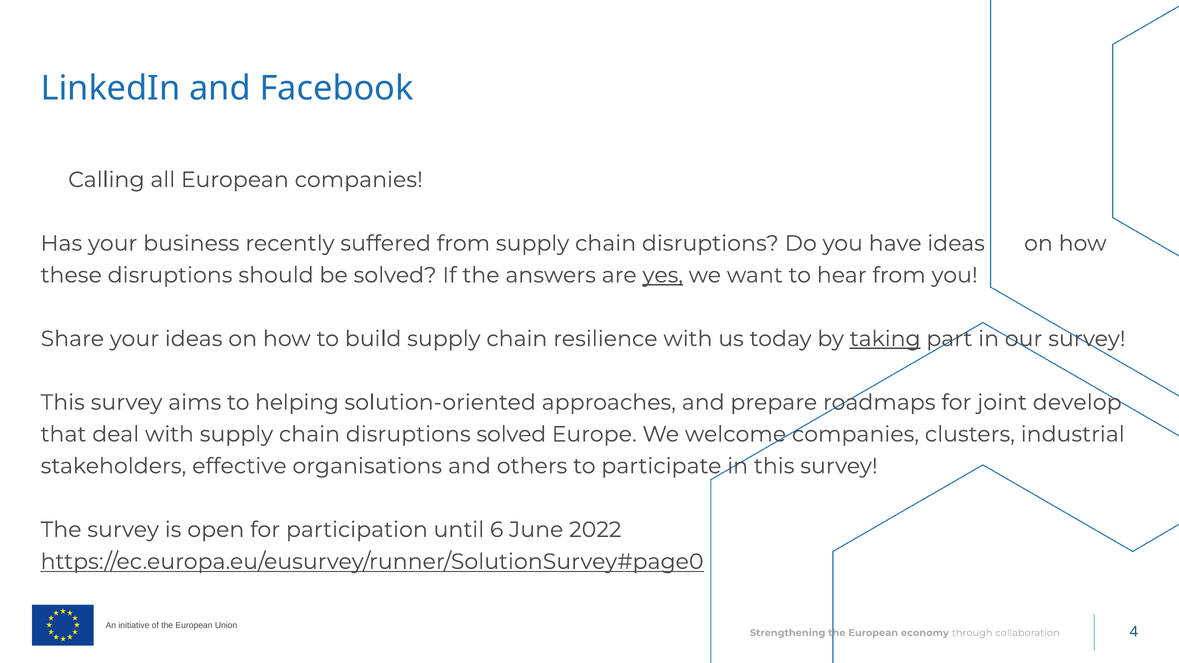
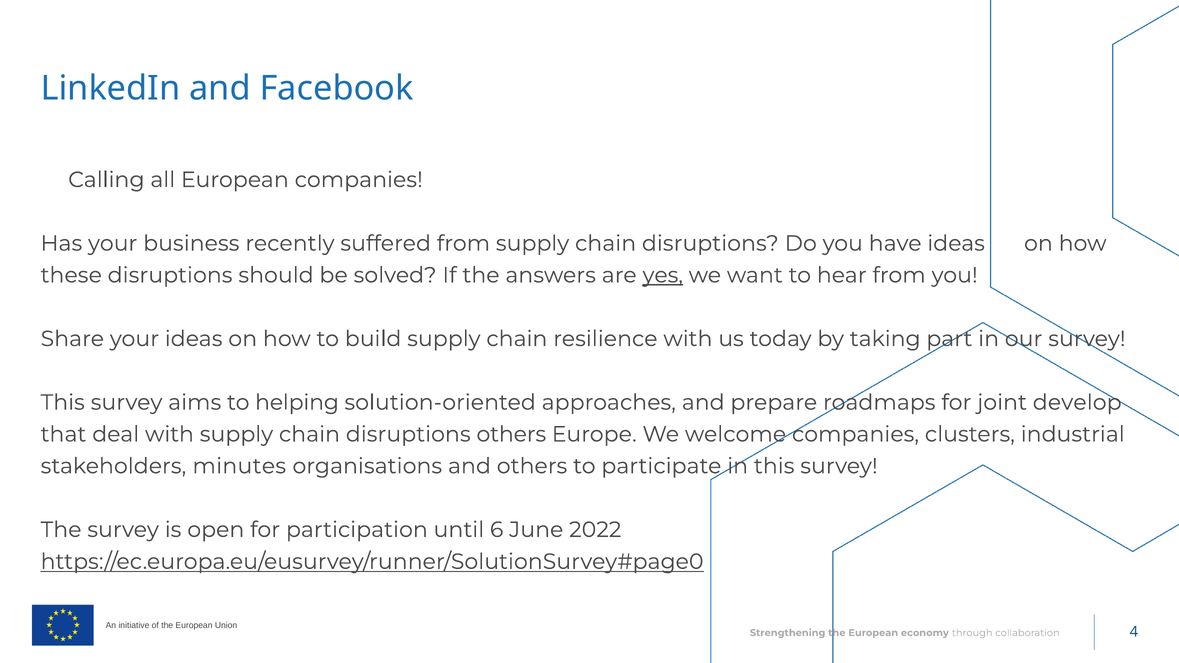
taking underline: present -> none
disruptions solved: solved -> others
effective: effective -> minutes
